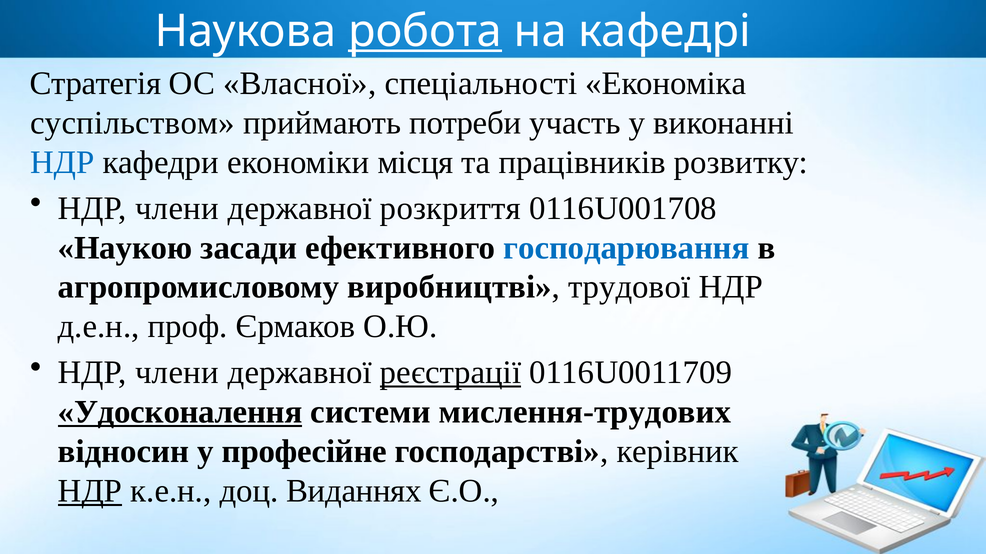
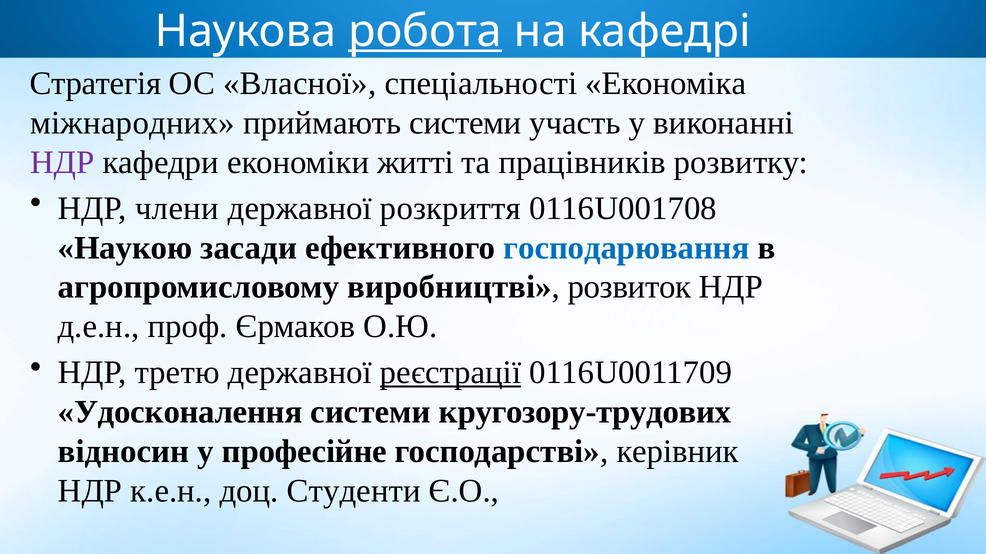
суспільством: суспільством -> міжнародних
приймають потреби: потреби -> системи
НДР at (62, 163) colour: blue -> purple
місця: місця -> житті
трудової: трудової -> розвиток
члени at (177, 373): члени -> третю
Удосконалення underline: present -> none
мислення-трудових: мислення-трудових -> кругозору-трудових
НДР at (90, 491) underline: present -> none
Виданнях: Виданнях -> Студенти
